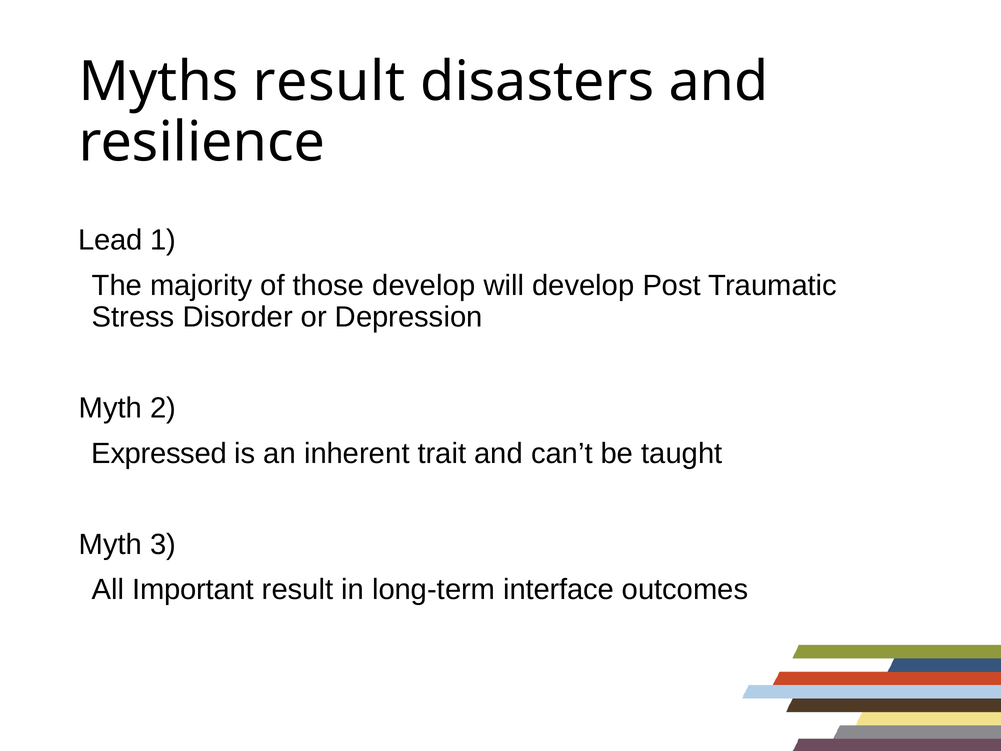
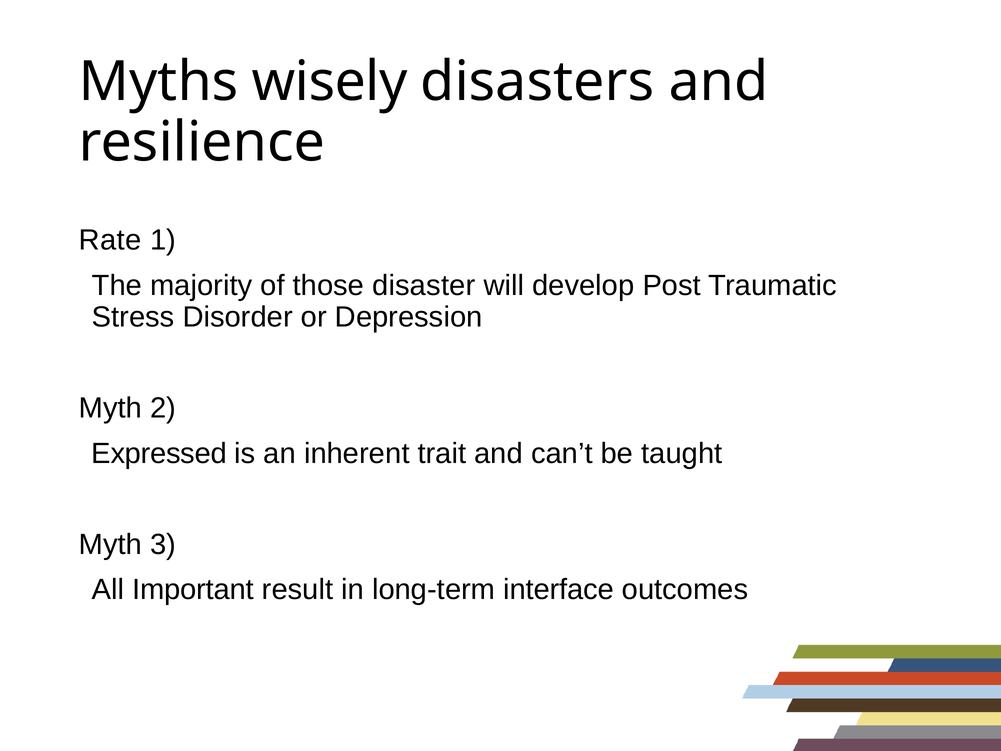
Myths result: result -> wisely
Lead: Lead -> Rate
those develop: develop -> disaster
